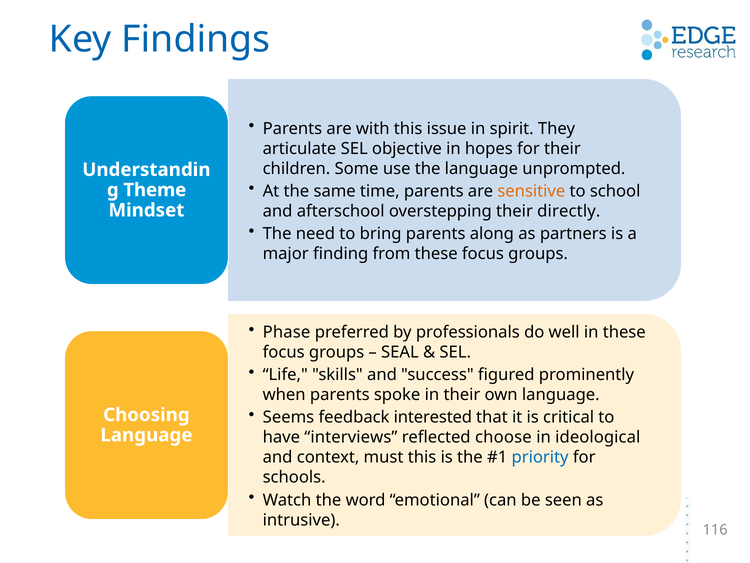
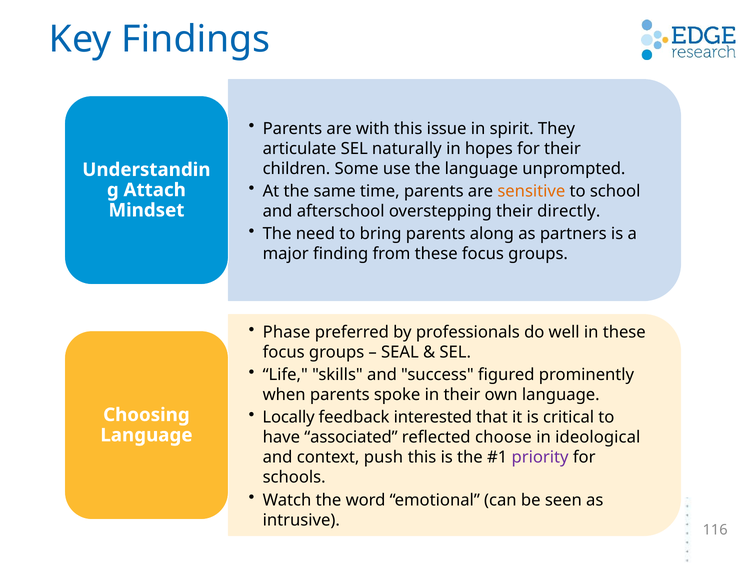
objective: objective -> naturally
Theme: Theme -> Attach
Seems: Seems -> Locally
interviews: interviews -> associated
must: must -> push
priority colour: blue -> purple
